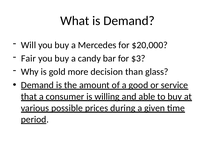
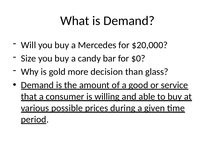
Fair: Fair -> Size
$3: $3 -> $0
